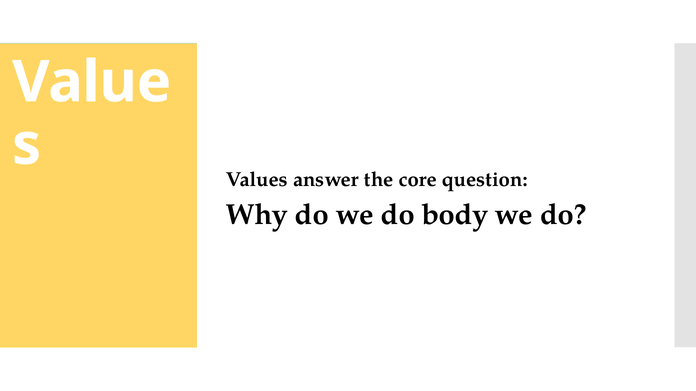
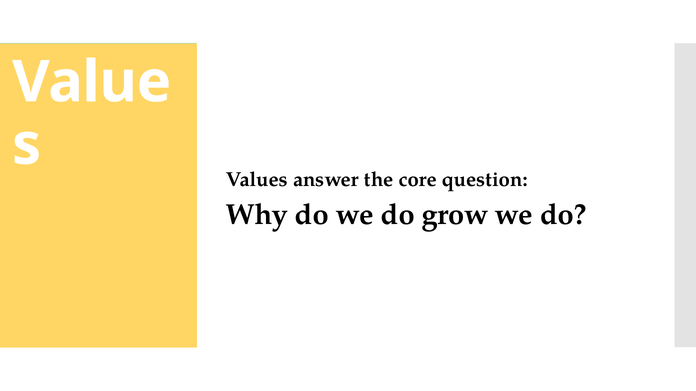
body: body -> grow
